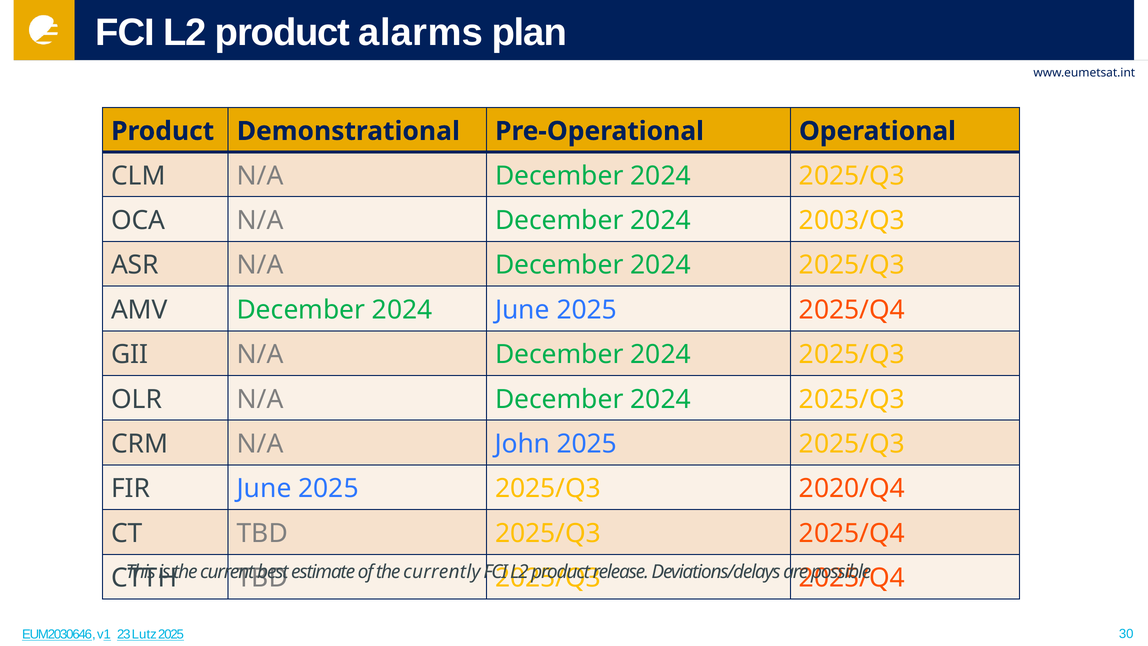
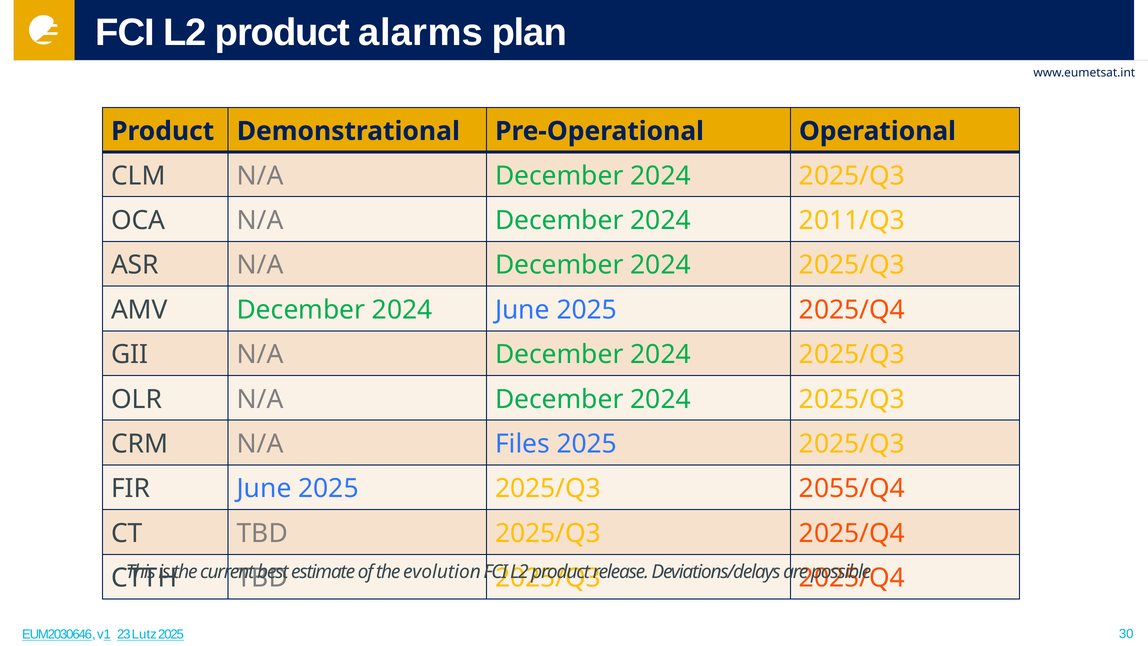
2003/Q3: 2003/Q3 -> 2011/Q3
John: John -> Files
2020/Q4: 2020/Q4 -> 2055/Q4
currently: currently -> evolution
